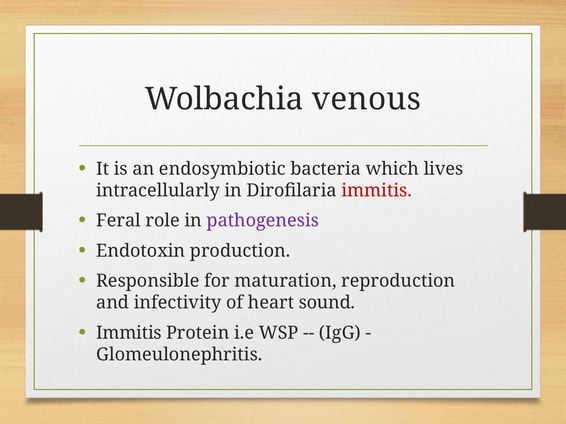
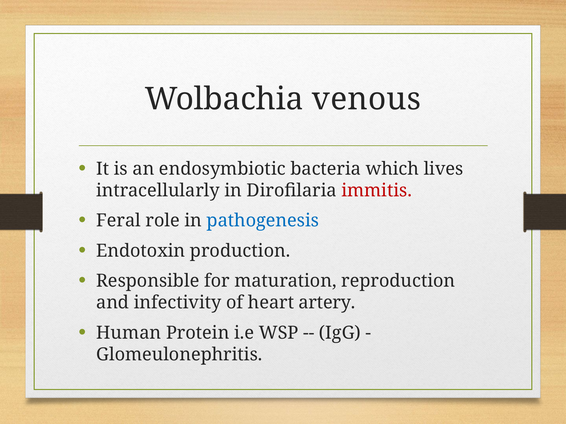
pathogenesis colour: purple -> blue
sound: sound -> artery
Immitis at (129, 333): Immitis -> Human
